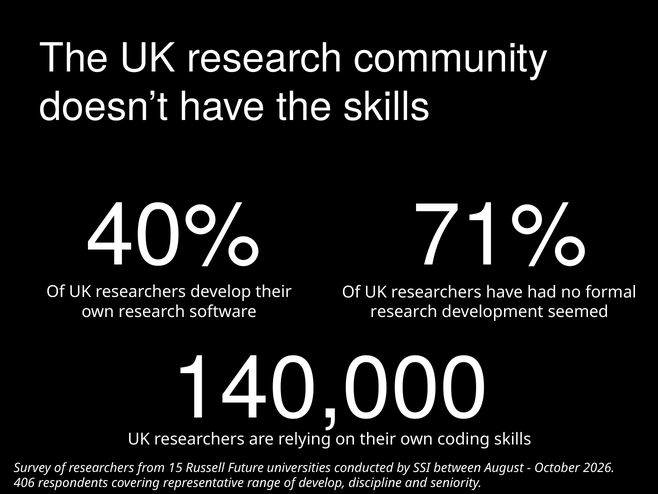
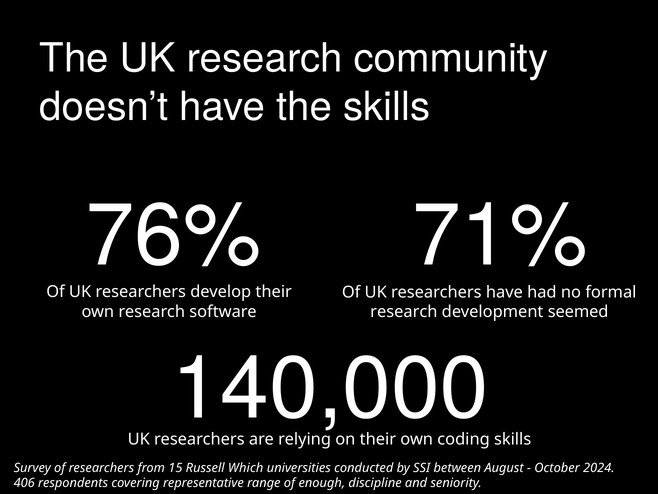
40%: 40% -> 76%
Future: Future -> Which
2026: 2026 -> 2024
of develop: develop -> enough
